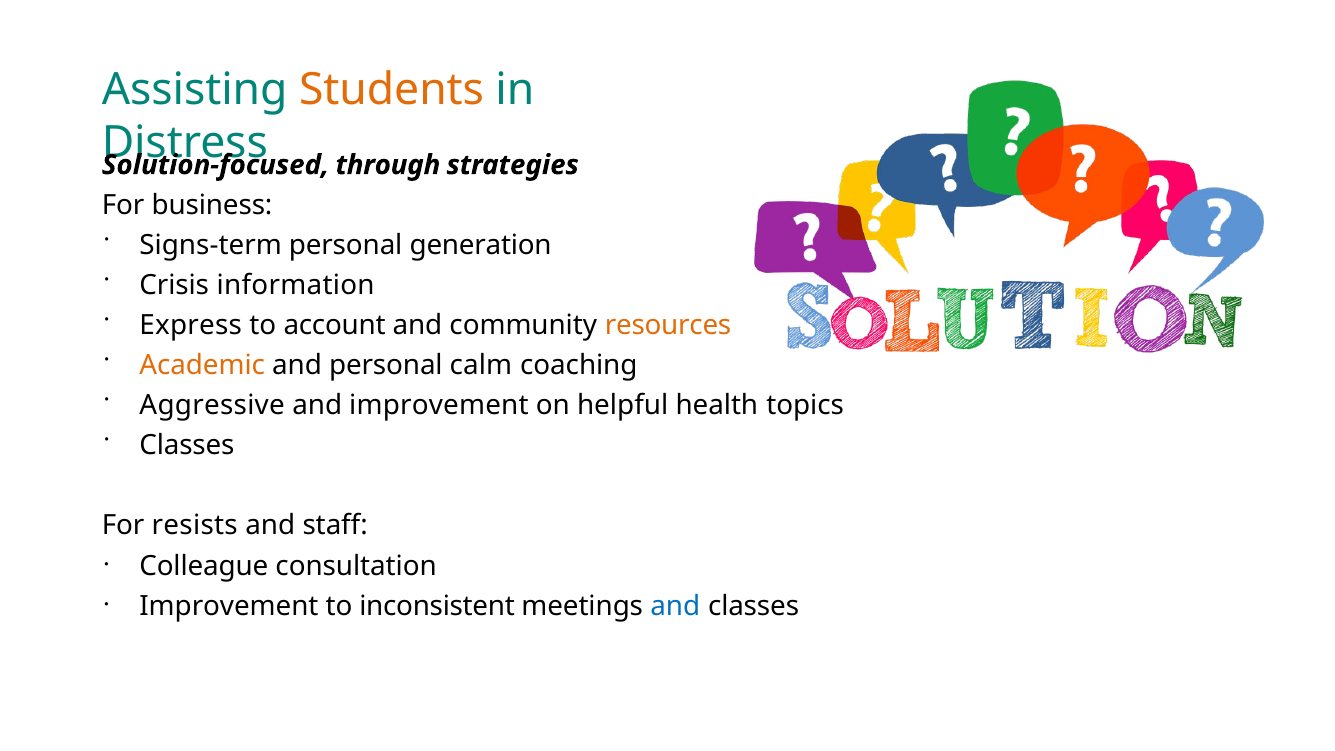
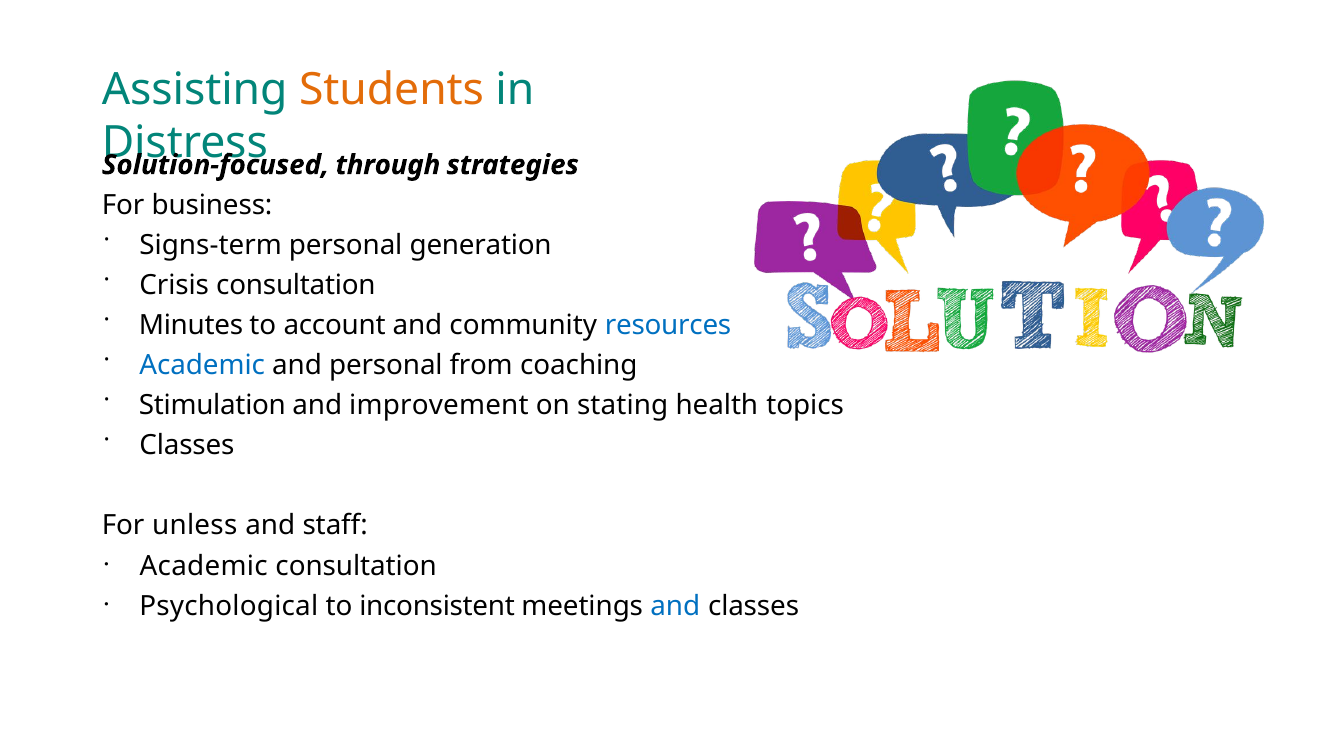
Crisis information: information -> consultation
Express: Express -> Minutes
resources colour: orange -> blue
Academic at (202, 365) colour: orange -> blue
calm: calm -> from
Aggressive: Aggressive -> Stimulation
helpful: helpful -> stating
resists: resists -> unless
Colleague at (204, 566): Colleague -> Academic
Improvement at (229, 606): Improvement -> Psychological
